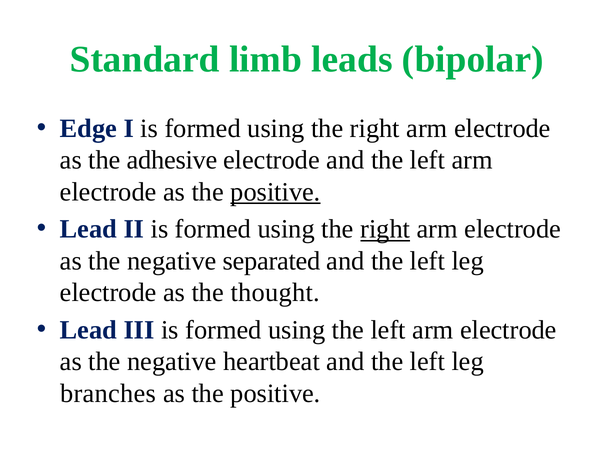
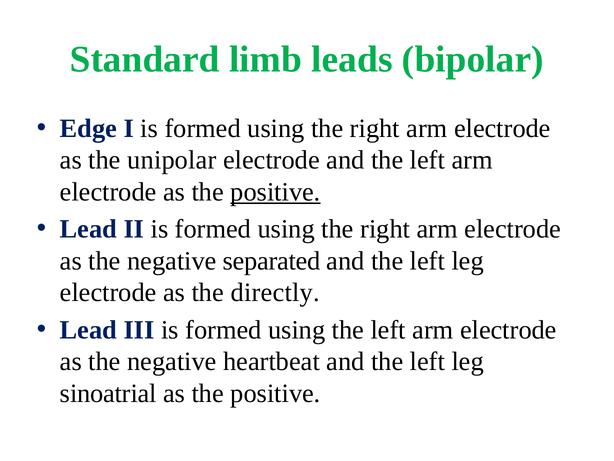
adhesive: adhesive -> unipolar
right at (385, 229) underline: present -> none
thought: thought -> directly
branches: branches -> sinoatrial
